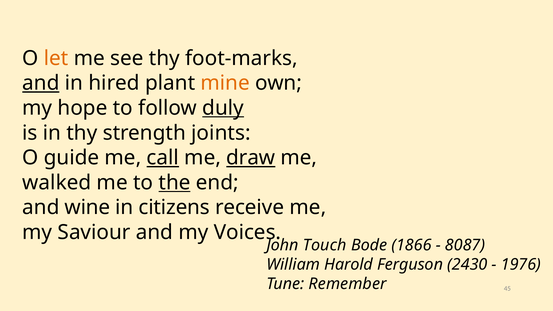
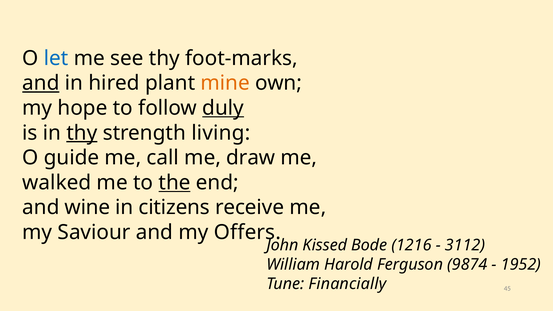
let colour: orange -> blue
thy at (82, 133) underline: none -> present
joints: joints -> living
call underline: present -> none
draw underline: present -> none
Voices: Voices -> Offers
Touch: Touch -> Kissed
1866: 1866 -> 1216
8087: 8087 -> 3112
2430: 2430 -> 9874
1976: 1976 -> 1952
Remember: Remember -> Financially
